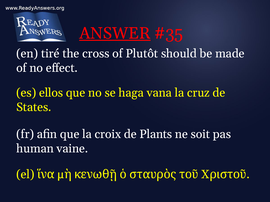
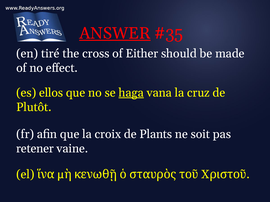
Plutôt: Plutôt -> Either
haga underline: none -> present
States: States -> Plutôt
human: human -> retener
